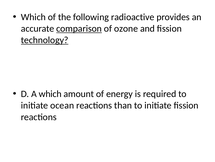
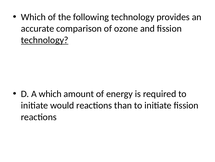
following radioactive: radioactive -> technology
comparison underline: present -> none
ocean: ocean -> would
